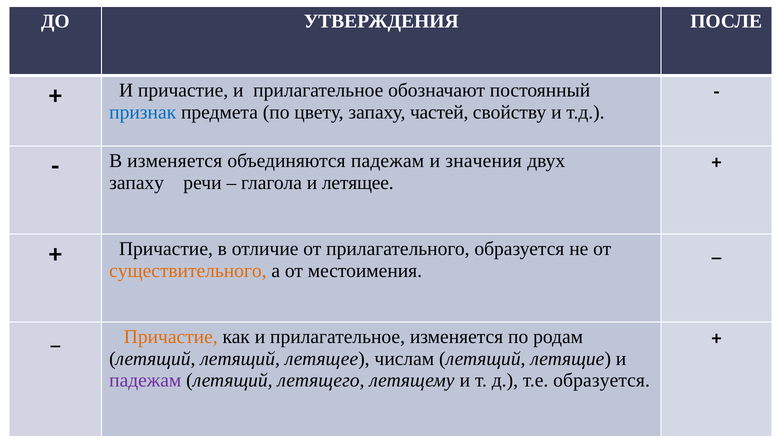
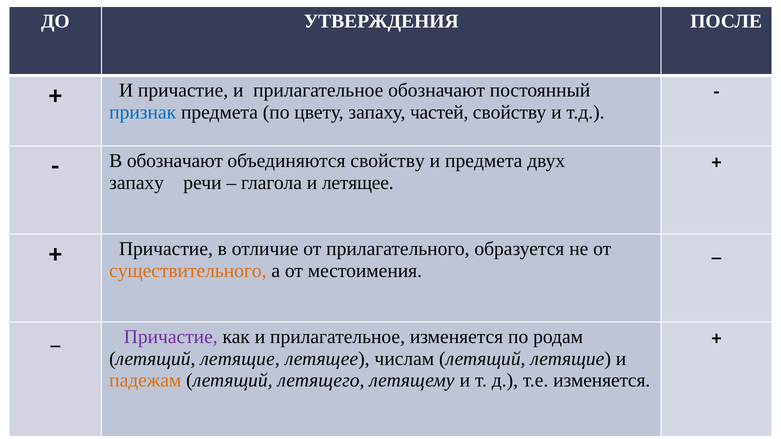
В изменяется: изменяется -> обозначают
объединяются падежам: падежам -> свойству
и значения: значения -> предмета
Причастие at (171, 337) colour: orange -> purple
летящий at (240, 359): летящий -> летящие
падежам at (145, 380) colour: purple -> orange
т.е образуется: образуется -> изменяется
